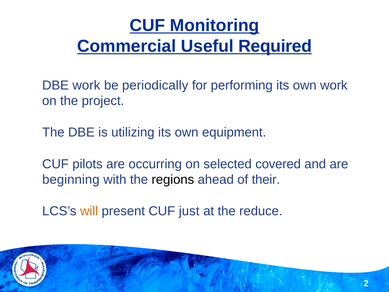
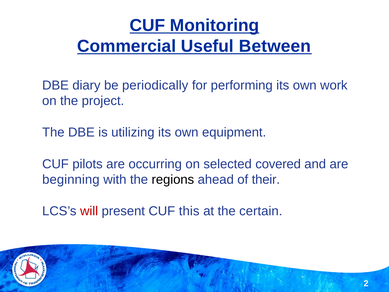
Required: Required -> Between
DBE work: work -> diary
will colour: orange -> red
just: just -> this
reduce: reduce -> certain
